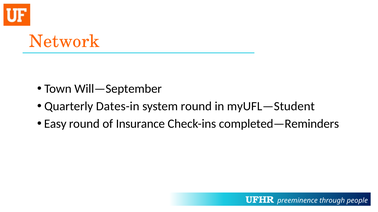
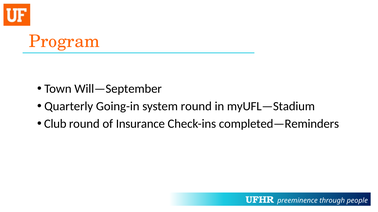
Network: Network -> Program
Dates-in: Dates-in -> Going-in
myUFL—Student: myUFL—Student -> myUFL—Stadium
Easy: Easy -> Club
